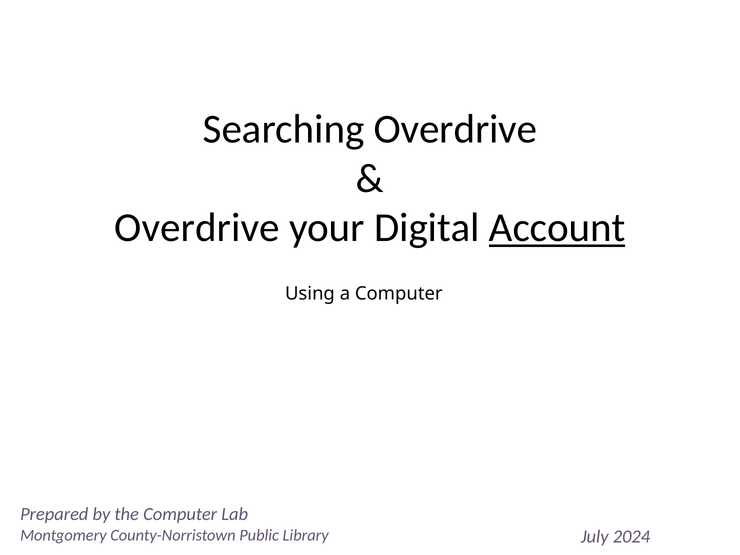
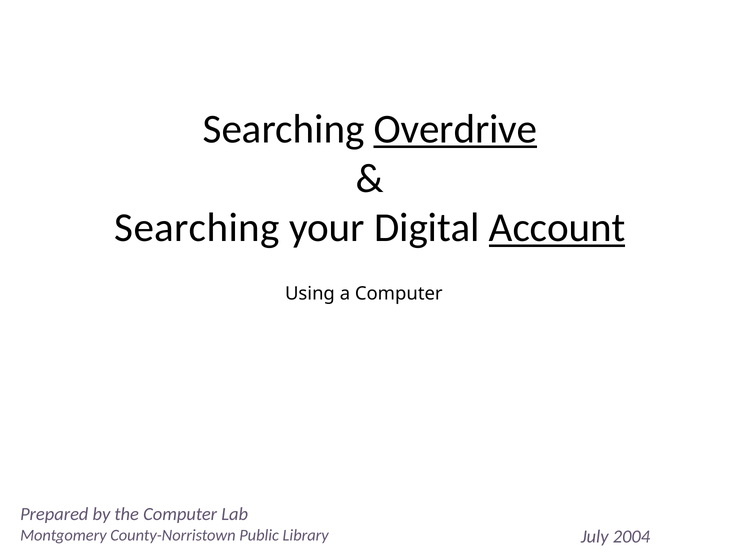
Overdrive at (455, 129) underline: none -> present
Overdrive at (197, 228): Overdrive -> Searching
2024: 2024 -> 2004
